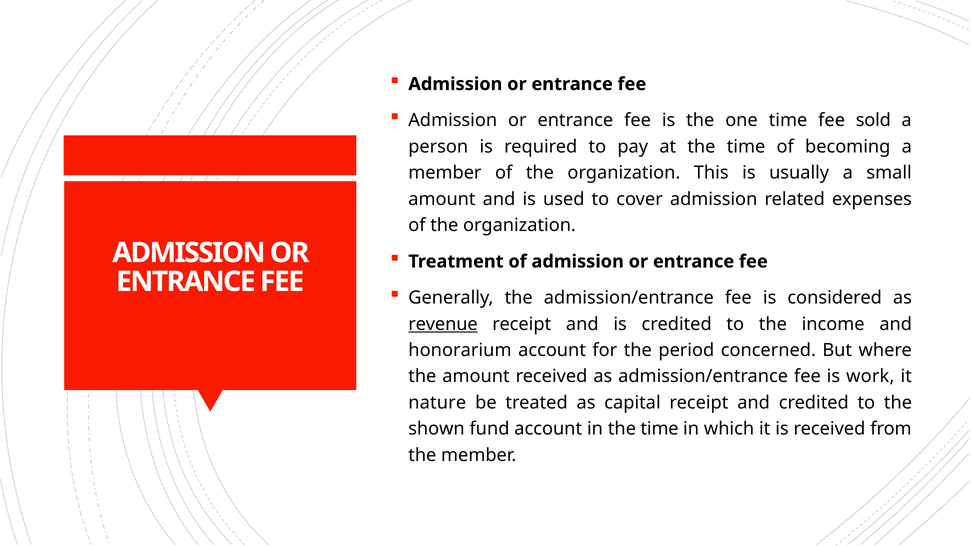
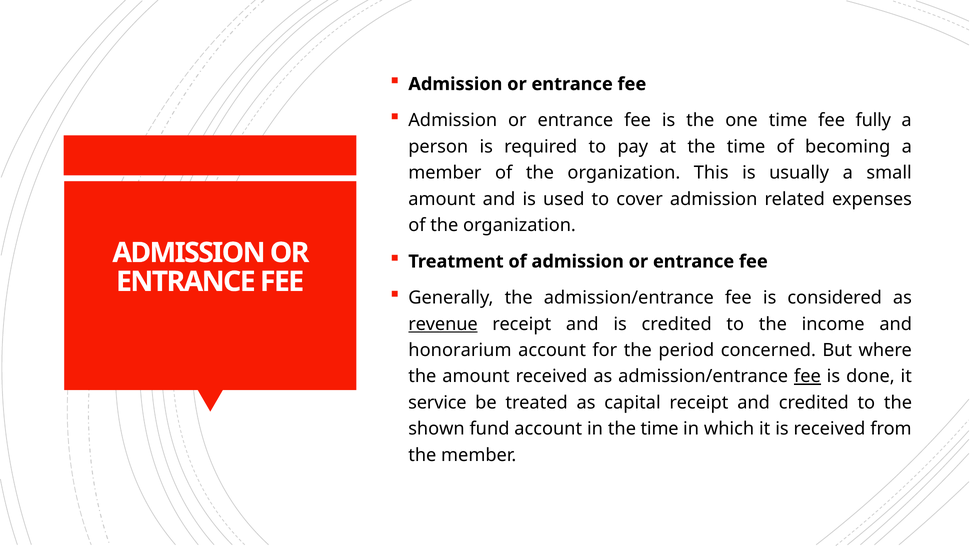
sold: sold -> fully
fee at (807, 377) underline: none -> present
work: work -> done
nature: nature -> service
